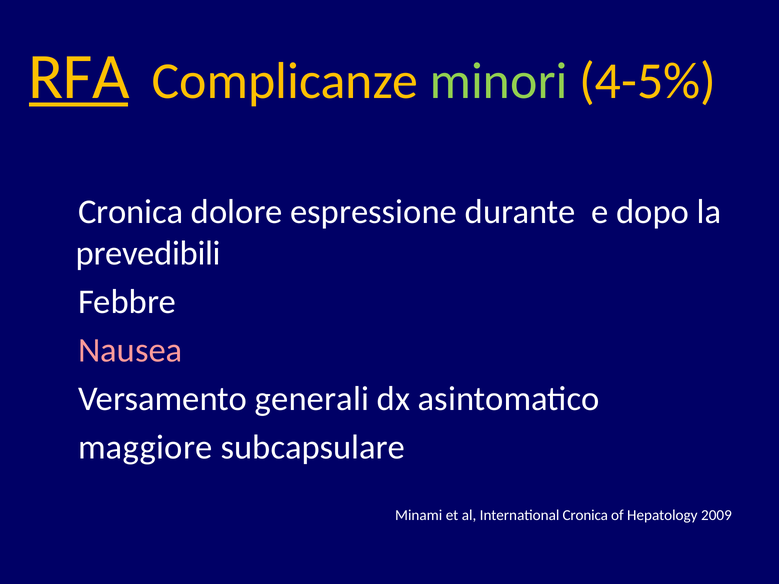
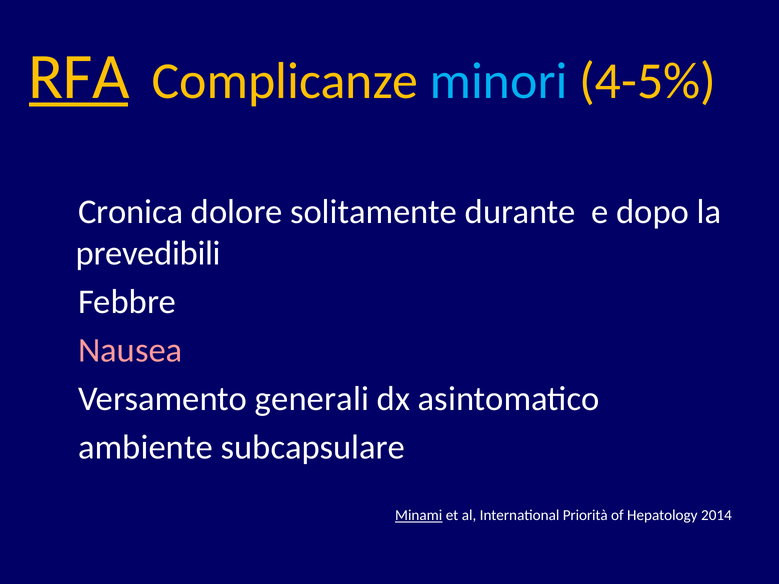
minori colour: light green -> light blue
espressione: espressione -> solitamente
maggiore: maggiore -> ambiente
Minami underline: none -> present
International Cronica: Cronica -> Priorità
2009: 2009 -> 2014
